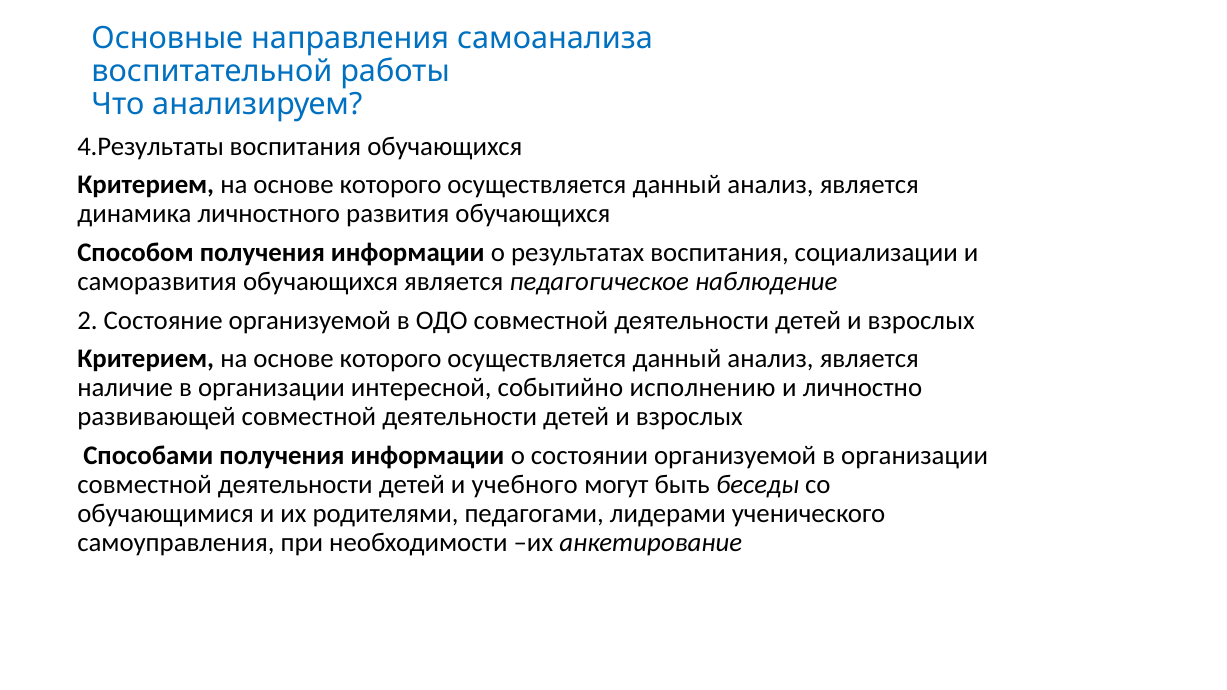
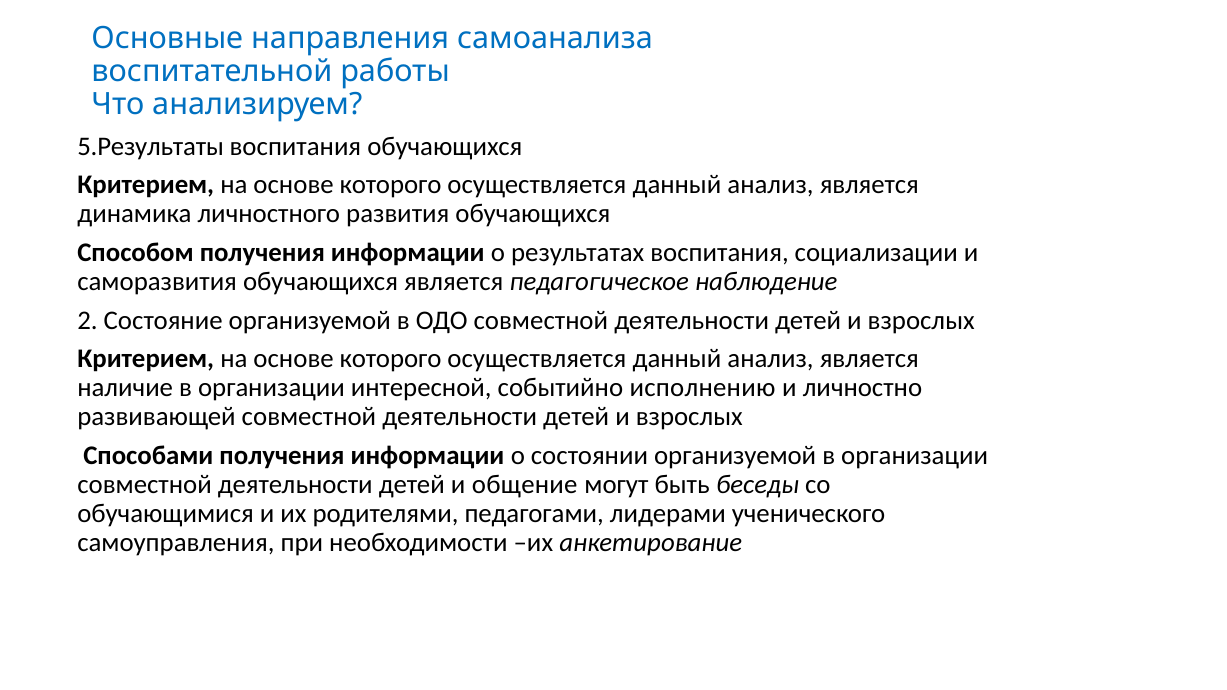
4.Результаты: 4.Результаты -> 5.Результаты
учебного: учебного -> общение
